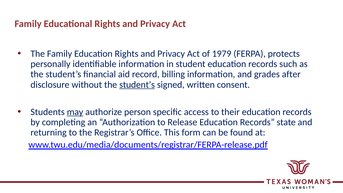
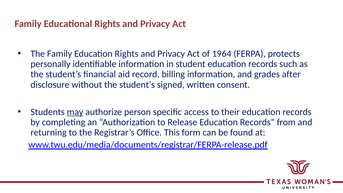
1979: 1979 -> 1964
student’s at (137, 85) underline: present -> none
state: state -> from
